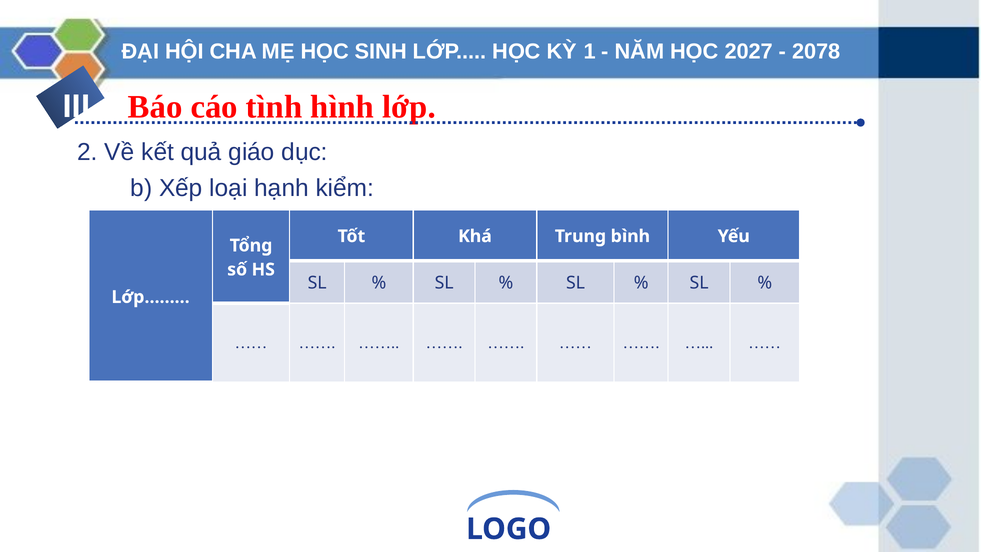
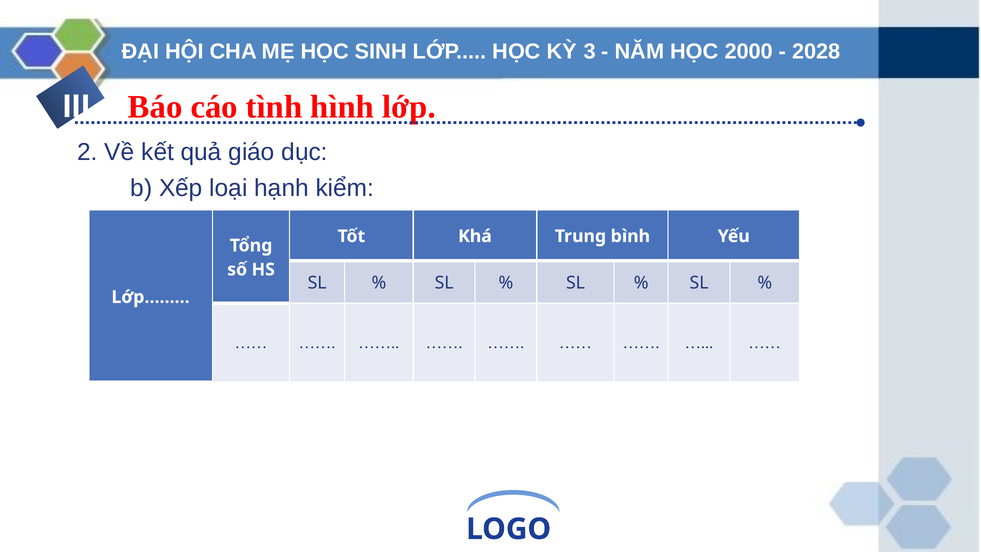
1: 1 -> 3
2027: 2027 -> 2000
2078: 2078 -> 2028
